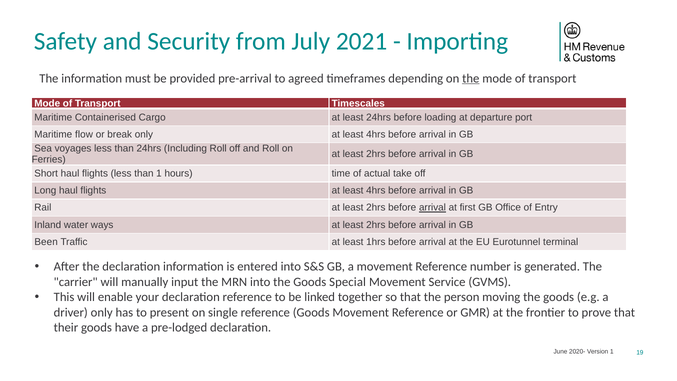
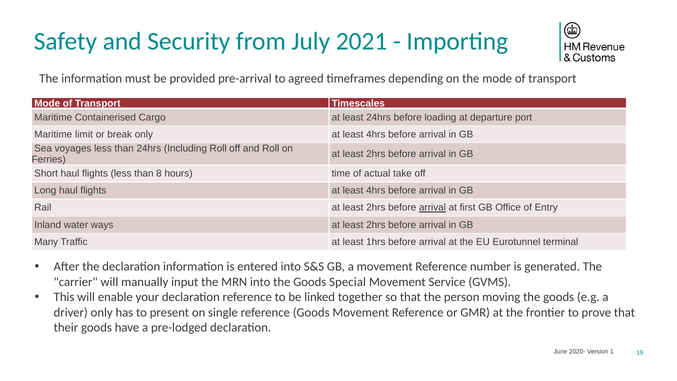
the at (471, 78) underline: present -> none
flow: flow -> limit
than 1: 1 -> 8
Been: Been -> Many
